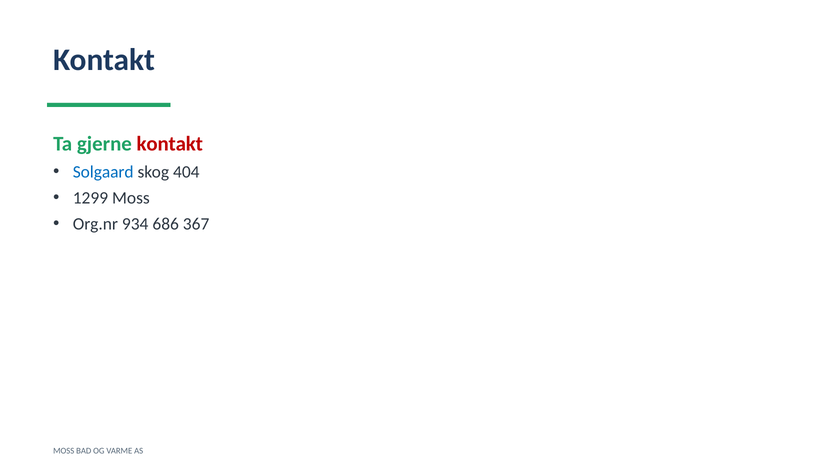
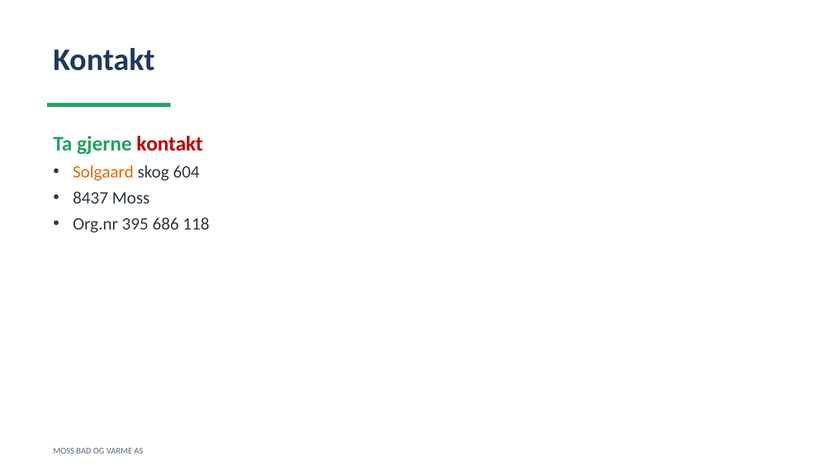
Solgaard colour: blue -> orange
404: 404 -> 604
1299: 1299 -> 8437
934: 934 -> 395
367: 367 -> 118
